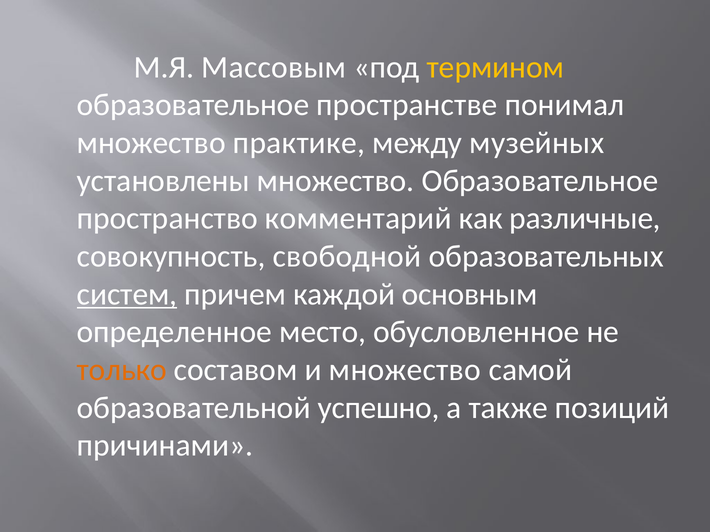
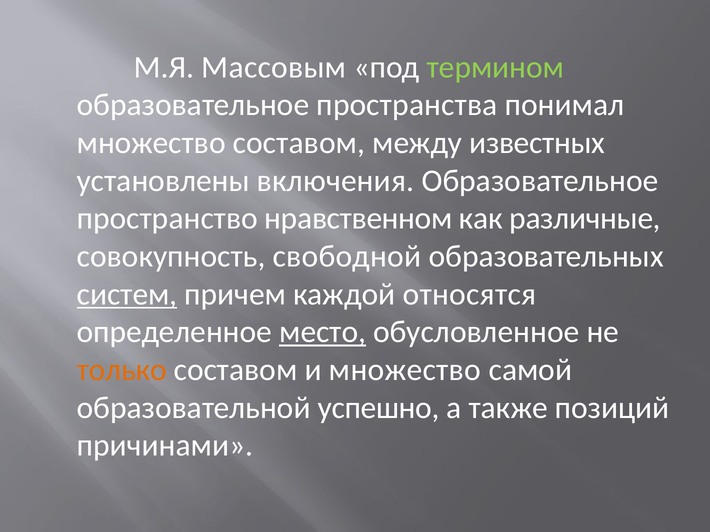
термином colour: yellow -> light green
пространстве: пространстве -> пространства
множество практике: практике -> составом
музейных: музейных -> известных
установлены множество: множество -> включения
комментарий: комментарий -> нравственном
основным: основным -> относятся
место underline: none -> present
